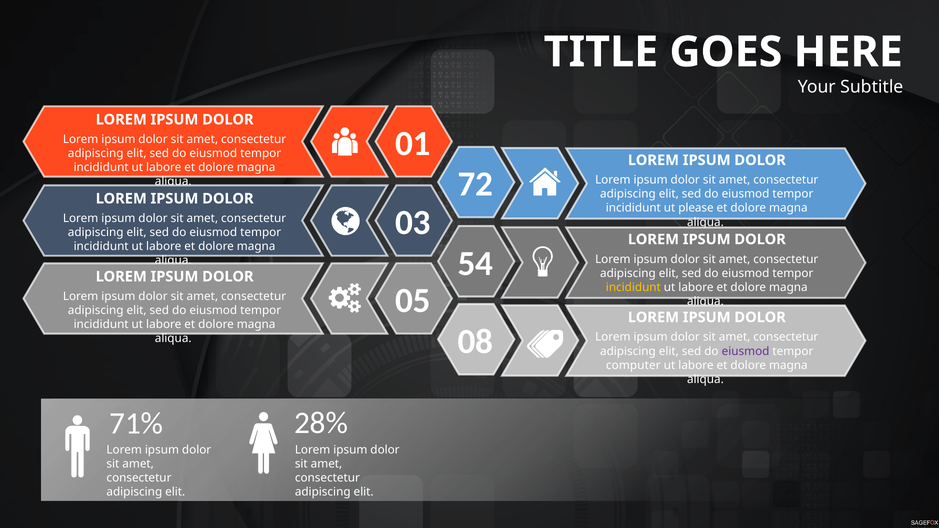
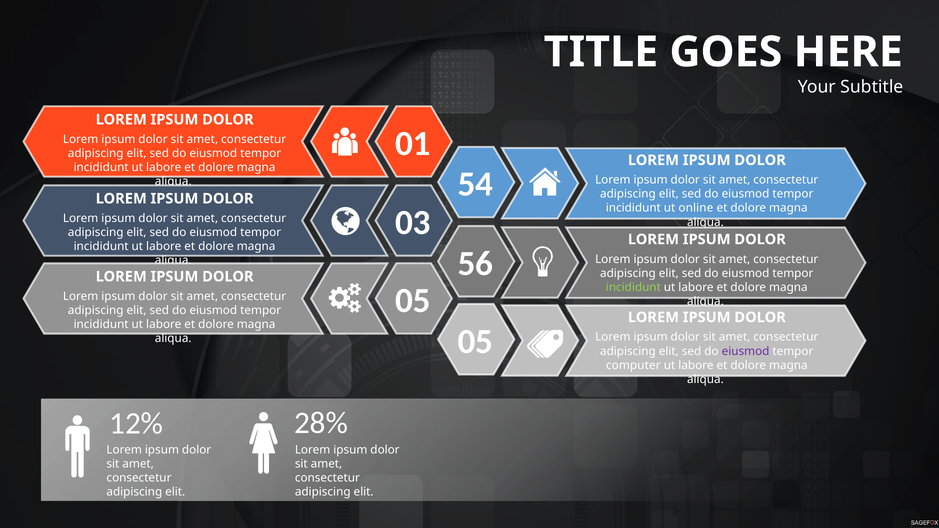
72: 72 -> 54
please: please -> online
54: 54 -> 56
incididunt at (633, 287) colour: yellow -> light green
08 at (475, 342): 08 -> 05
71%: 71% -> 12%
